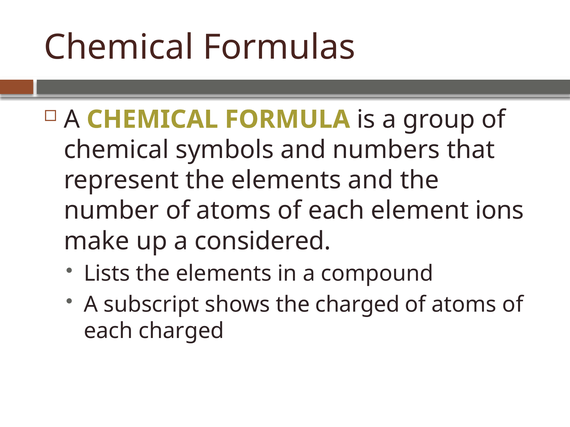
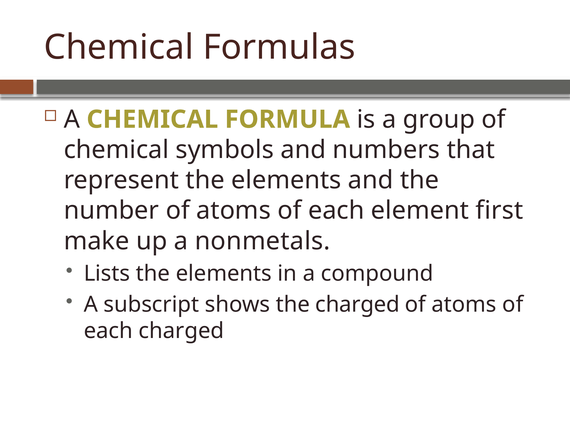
ions: ions -> first
considered: considered -> nonmetals
